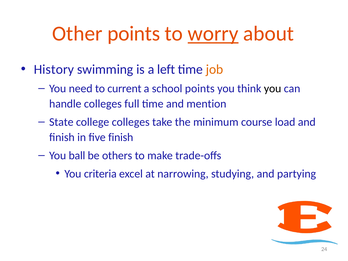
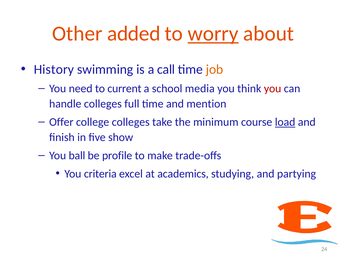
Other points: points -> added
left: left -> call
school points: points -> media
you at (273, 89) colour: black -> red
State: State -> Offer
load underline: none -> present
five finish: finish -> show
others: others -> profile
narrowing: narrowing -> academics
